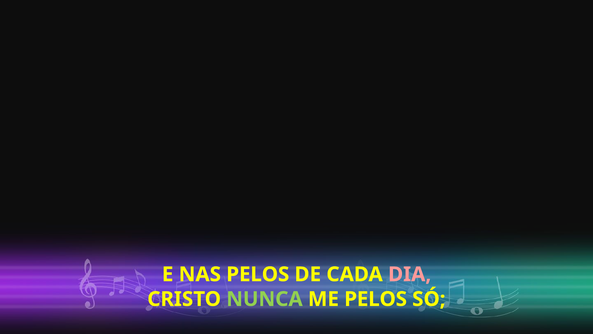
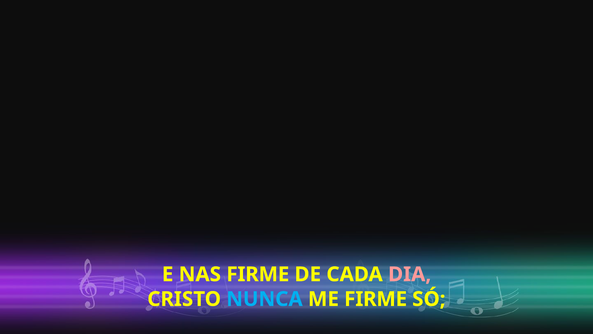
NAS PELOS: PELOS -> FIRME
NUNCA colour: light green -> light blue
ME PELOS: PELOS -> FIRME
